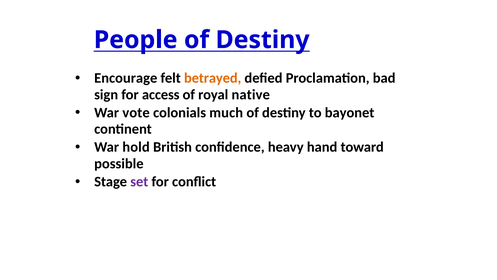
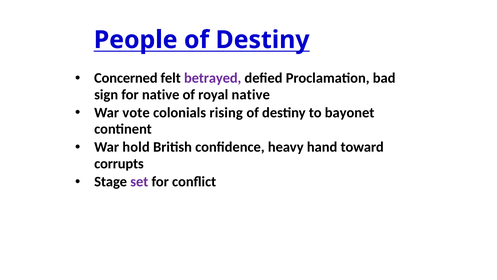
Encourage: Encourage -> Concerned
betrayed colour: orange -> purple
for access: access -> native
much: much -> rising
possible: possible -> corrupts
